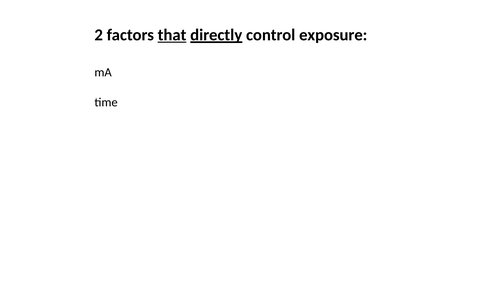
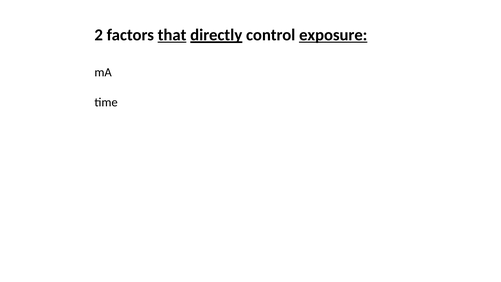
exposure underline: none -> present
